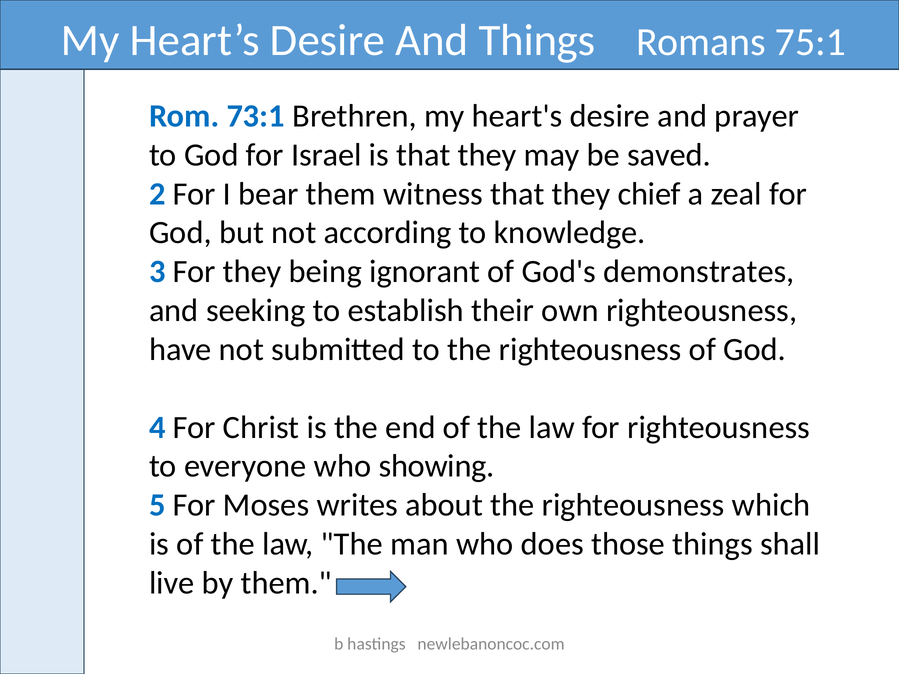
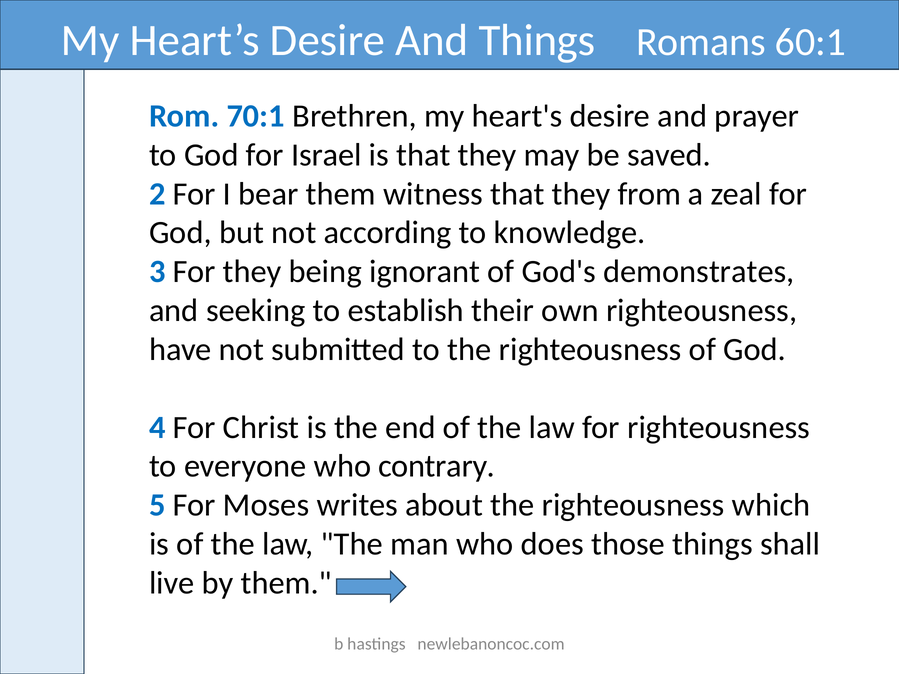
75:1: 75:1 -> 60:1
73:1: 73:1 -> 70:1
chief: chief -> from
showing: showing -> contrary
